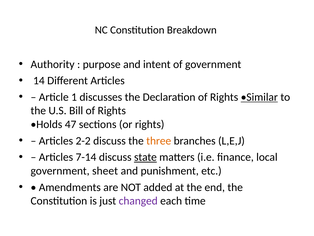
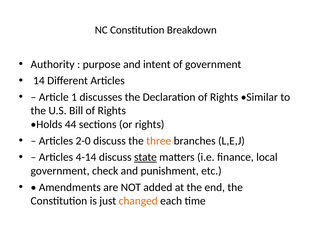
Similar underline: present -> none
47: 47 -> 44
2-2: 2-2 -> 2-0
7-14: 7-14 -> 4-14
sheet: sheet -> check
changed colour: purple -> orange
